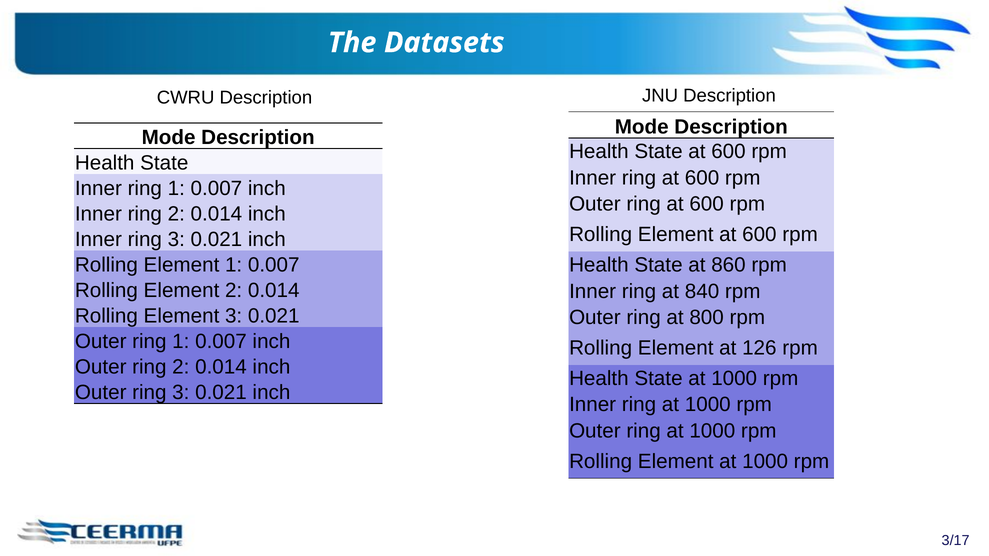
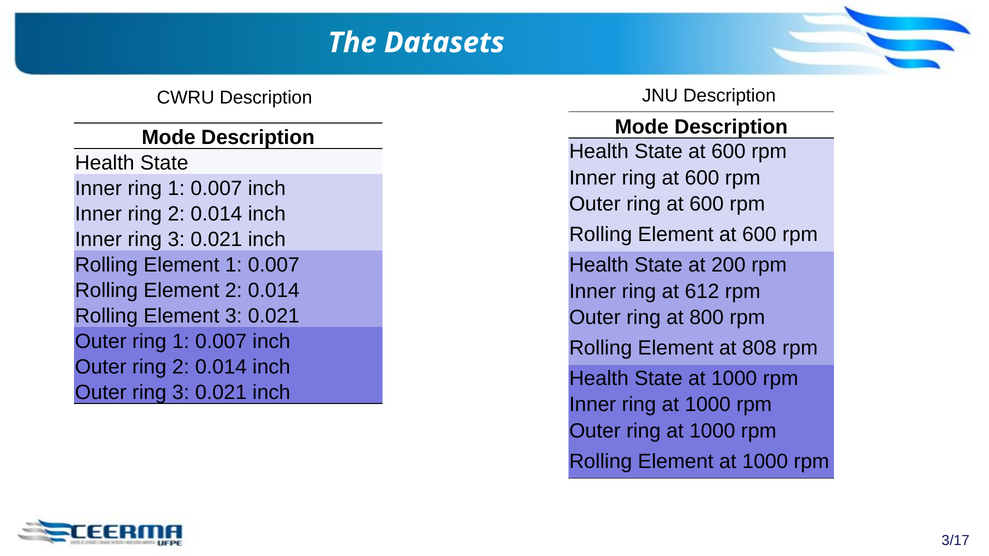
860: 860 -> 200
840: 840 -> 612
126: 126 -> 808
